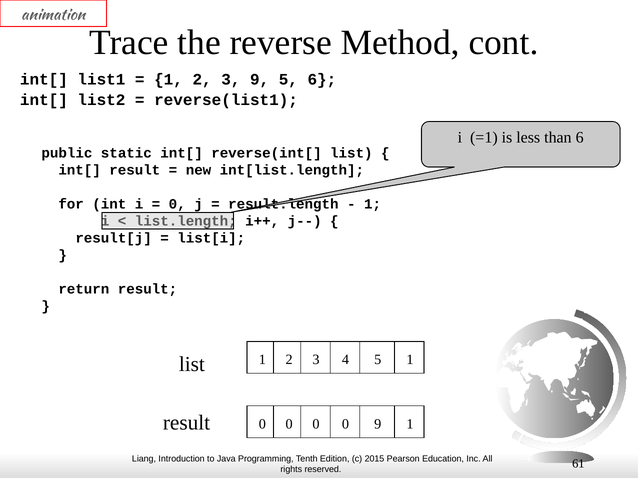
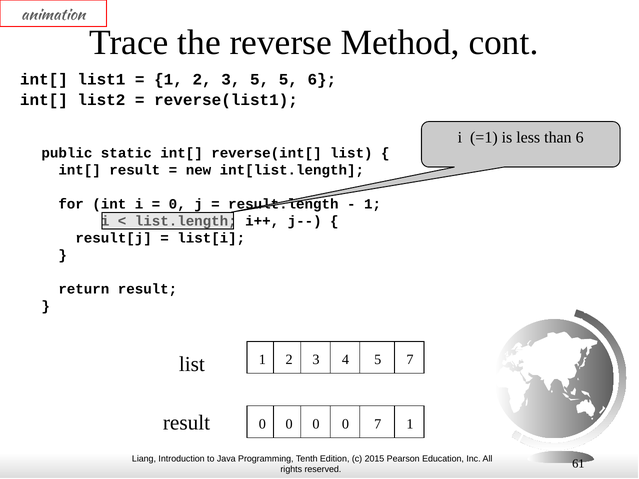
3 9: 9 -> 5
5 1: 1 -> 7
0 9: 9 -> 7
